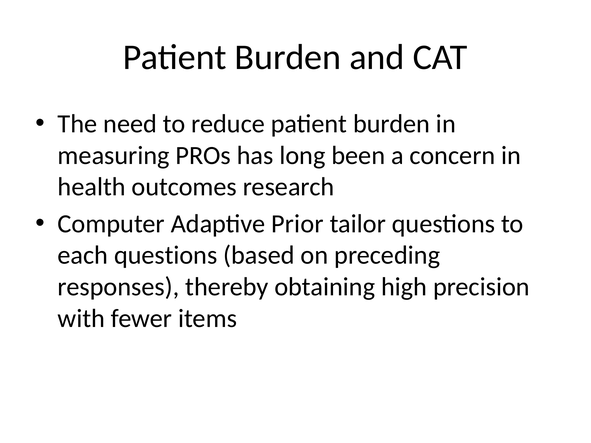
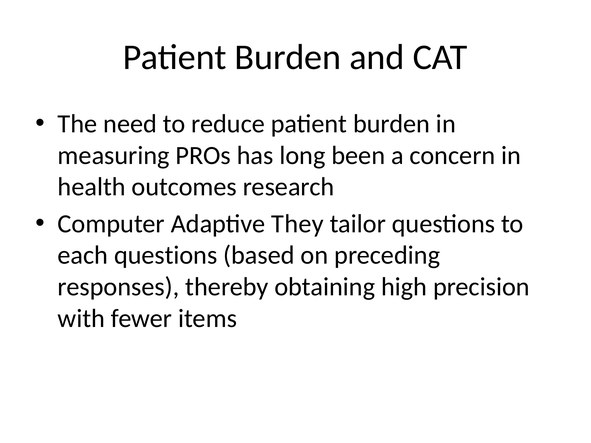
Prior: Prior -> They
